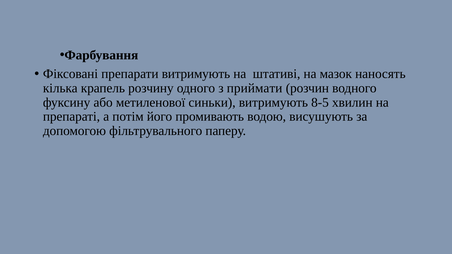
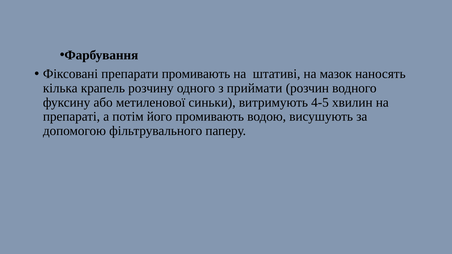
препарати витримують: витримують -> промивають
8-5: 8-5 -> 4-5
